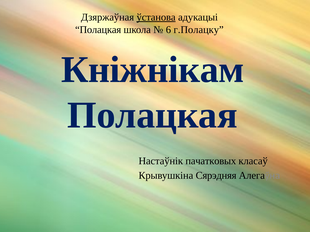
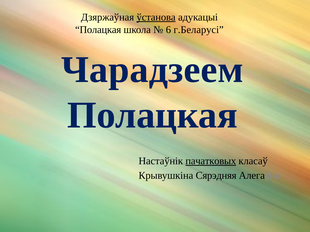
г.Полацку: г.Полацку -> г.Беларусі
Кніжнікам: Кніжнікам -> Чарадзеем
пачатковых underline: none -> present
